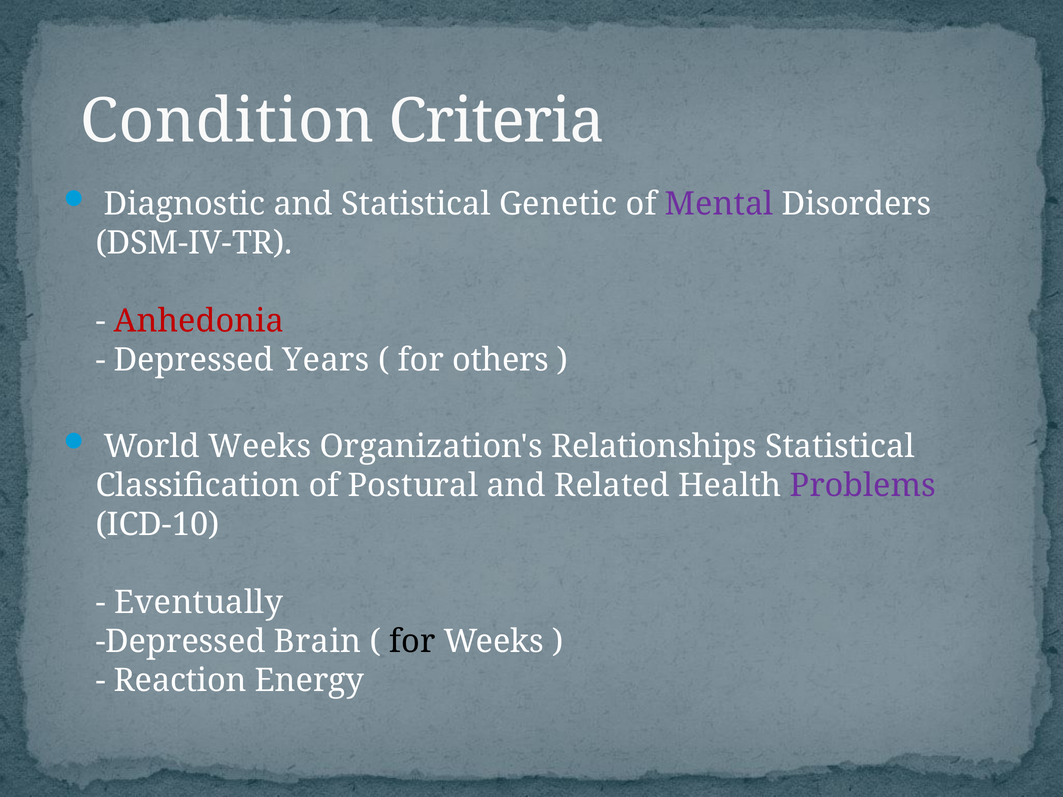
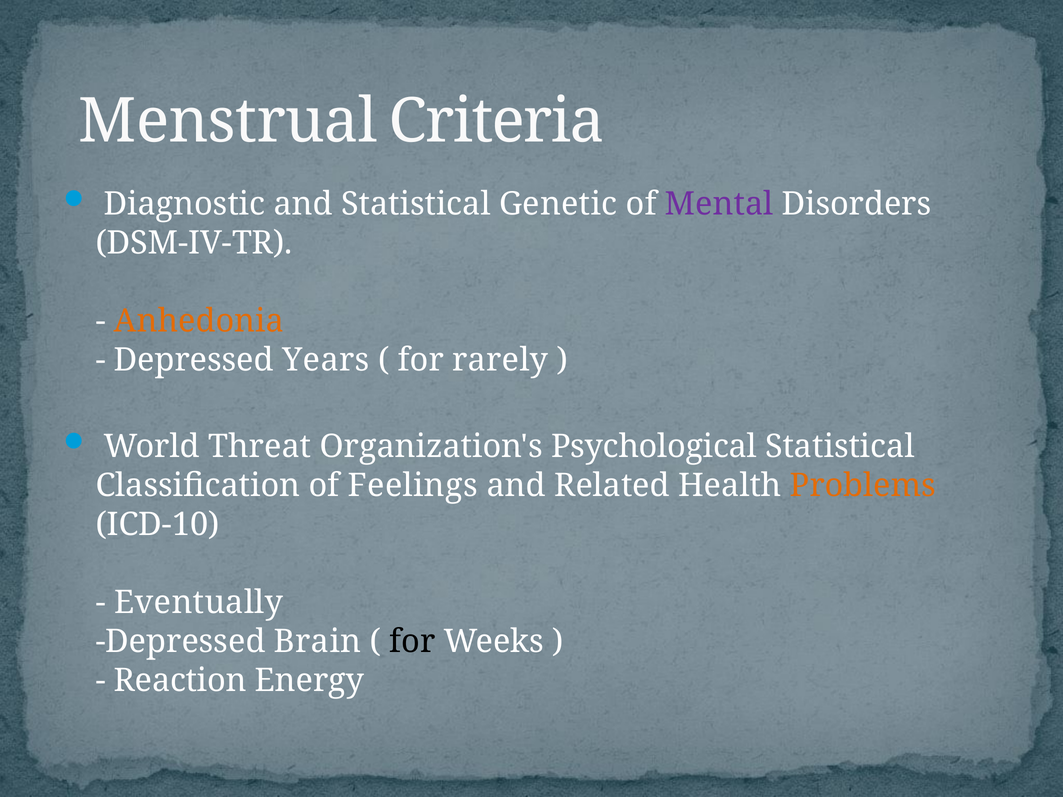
Condition: Condition -> Menstrual
Anhedonia colour: red -> orange
others: others -> rarely
World Weeks: Weeks -> Threat
Relationships: Relationships -> Psychological
Postural: Postural -> Feelings
Problems colour: purple -> orange
